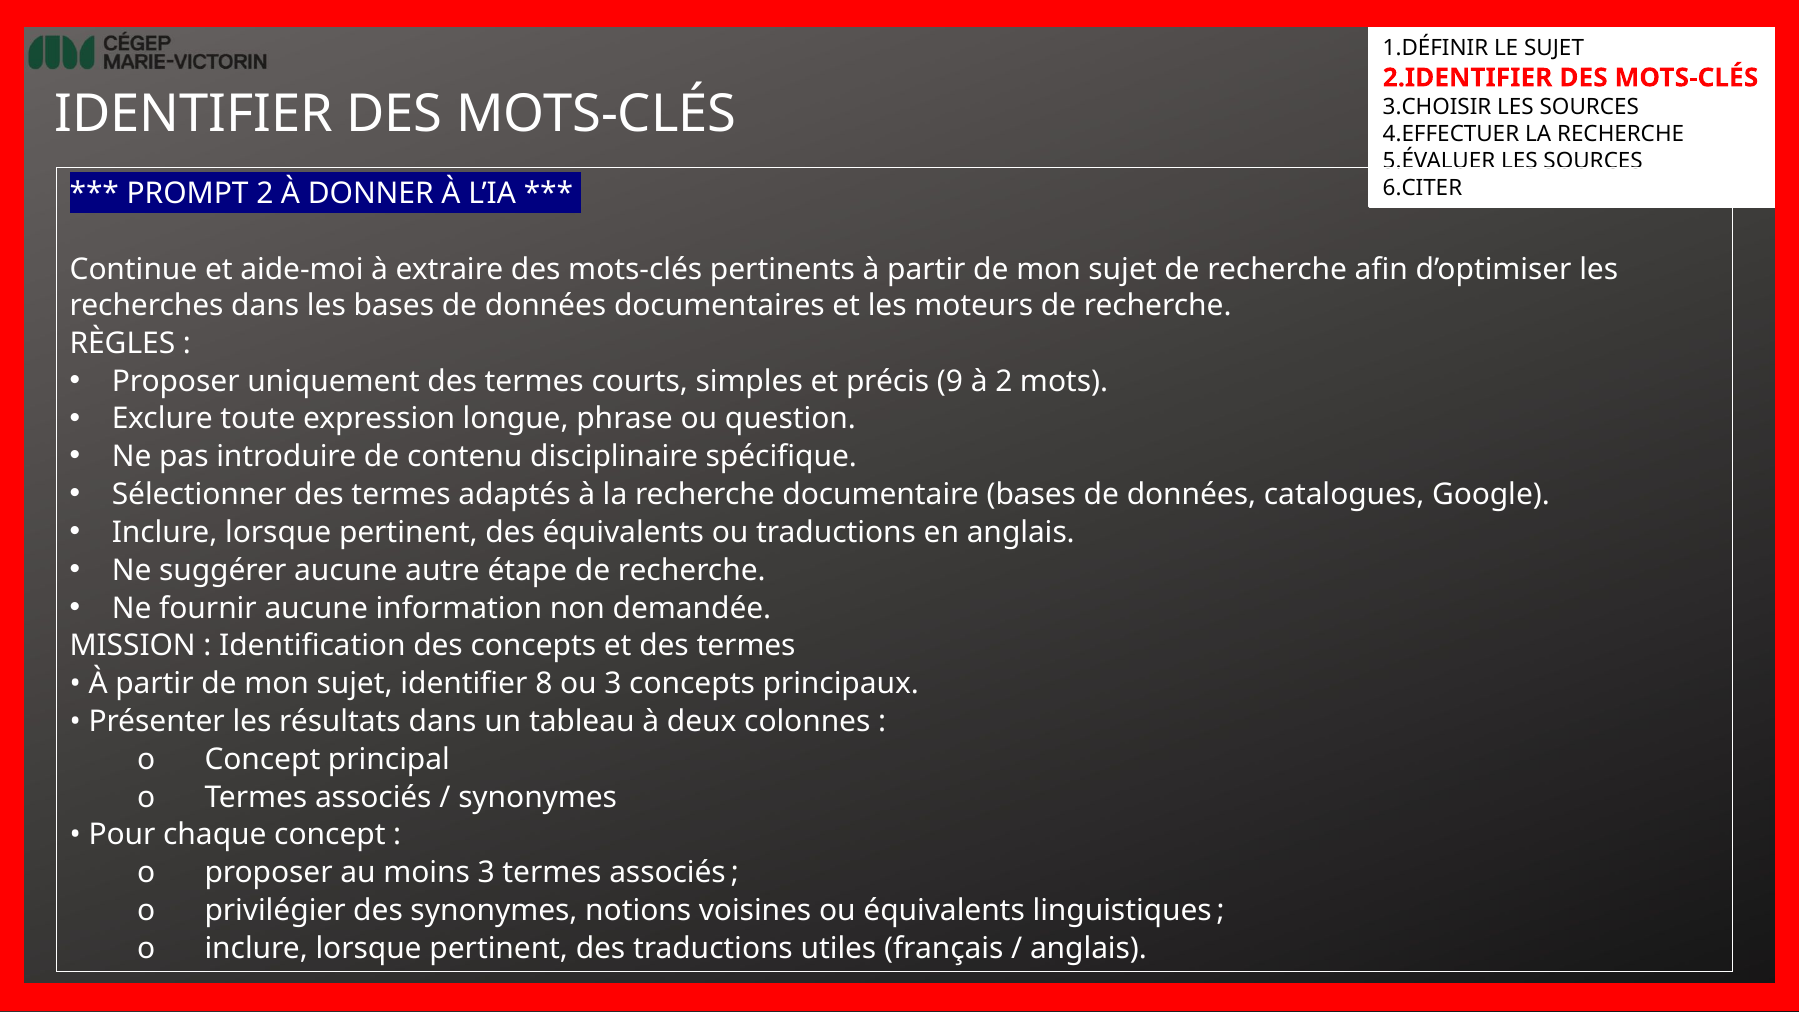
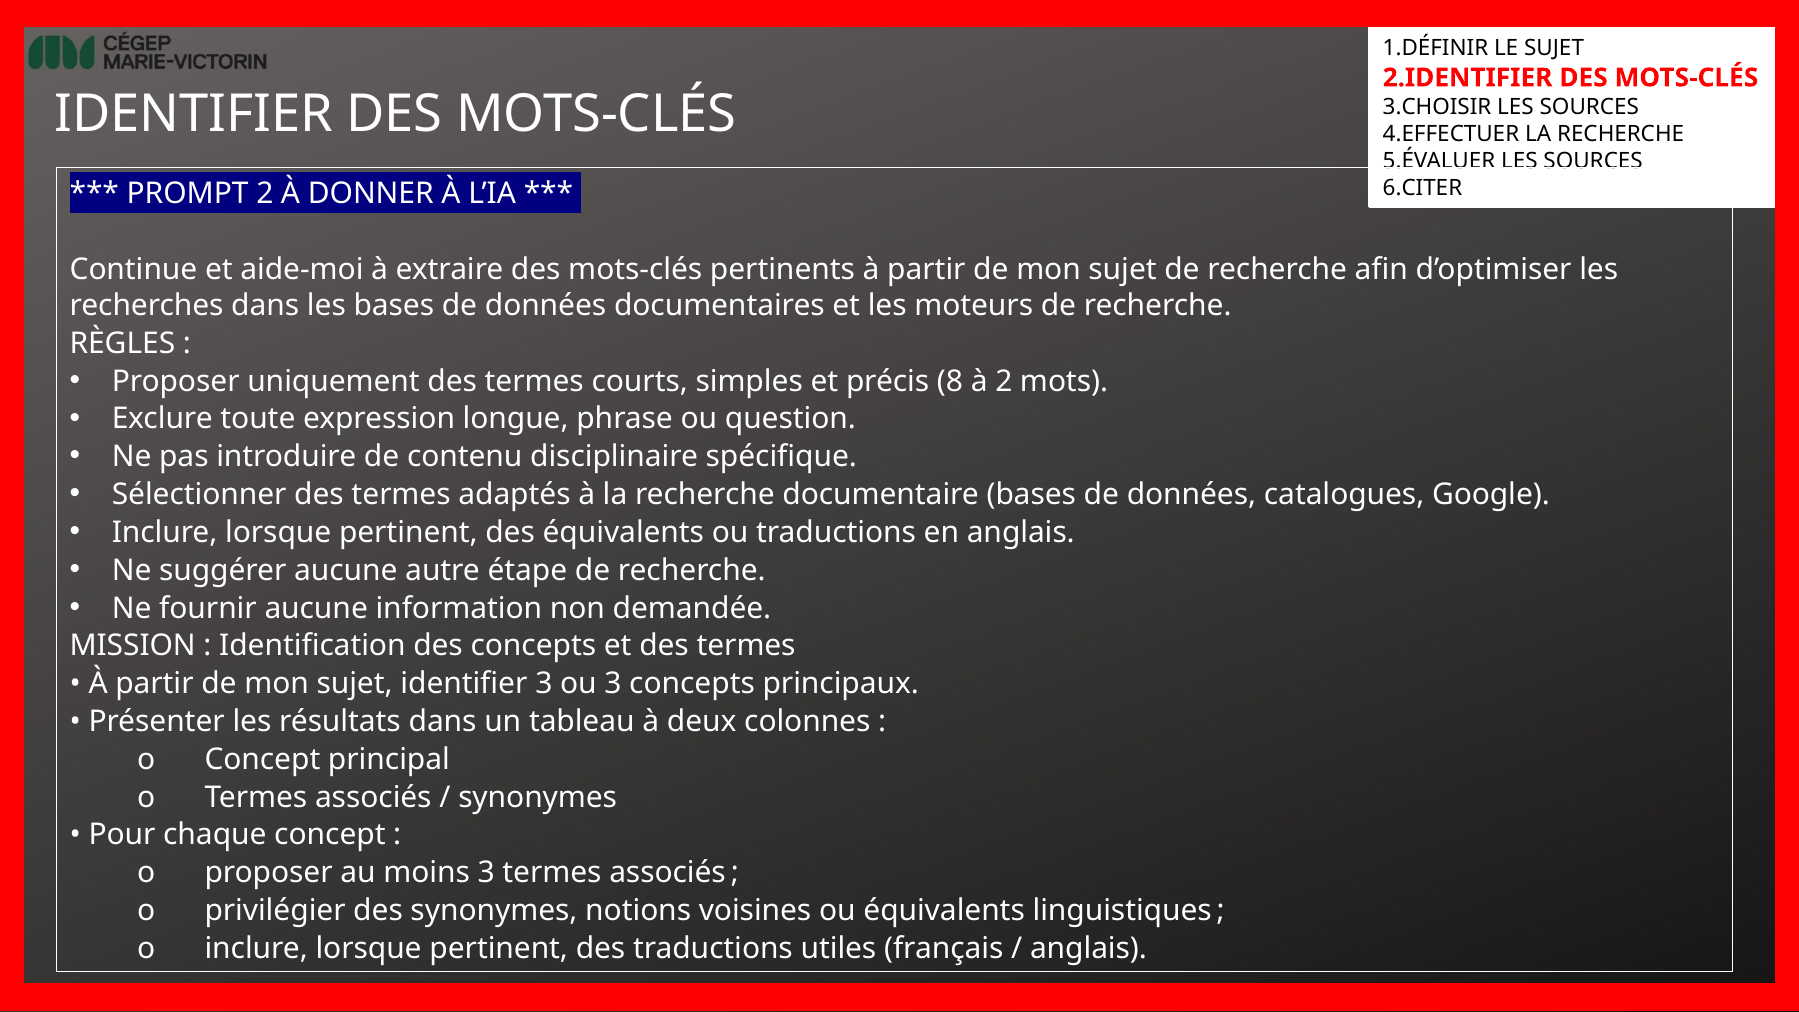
9: 9 -> 8
identifier 8: 8 -> 3
